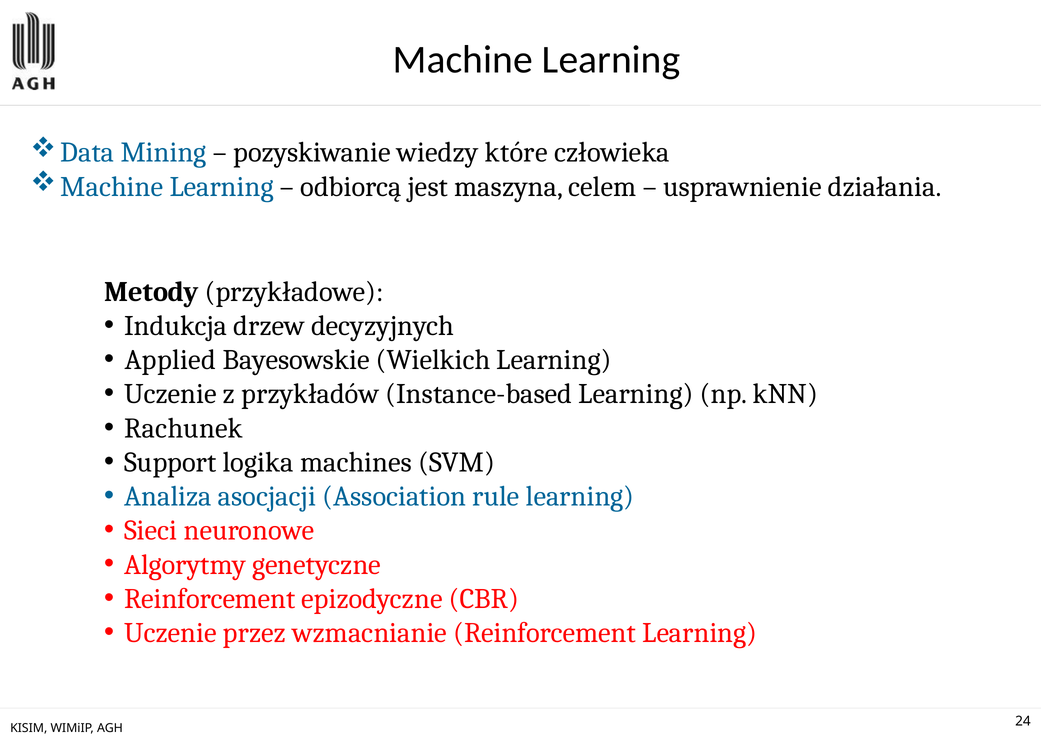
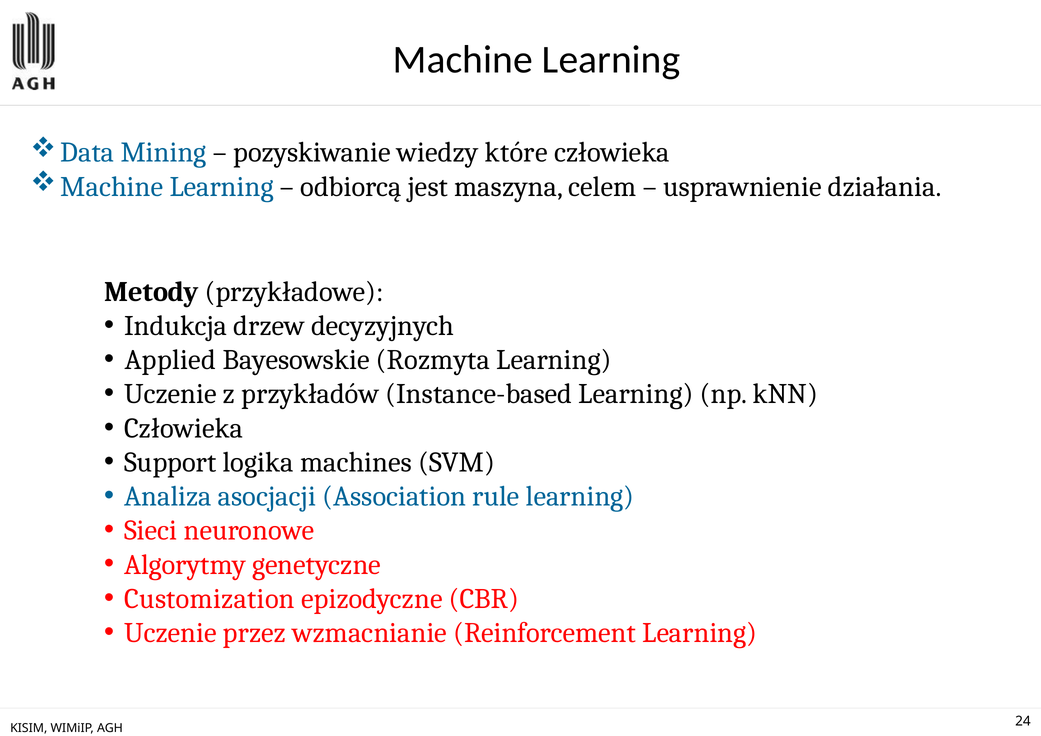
Wielkich: Wielkich -> Rozmyta
Rachunek at (184, 428): Rachunek -> Człowieka
Reinforcement at (210, 599): Reinforcement -> Customization
